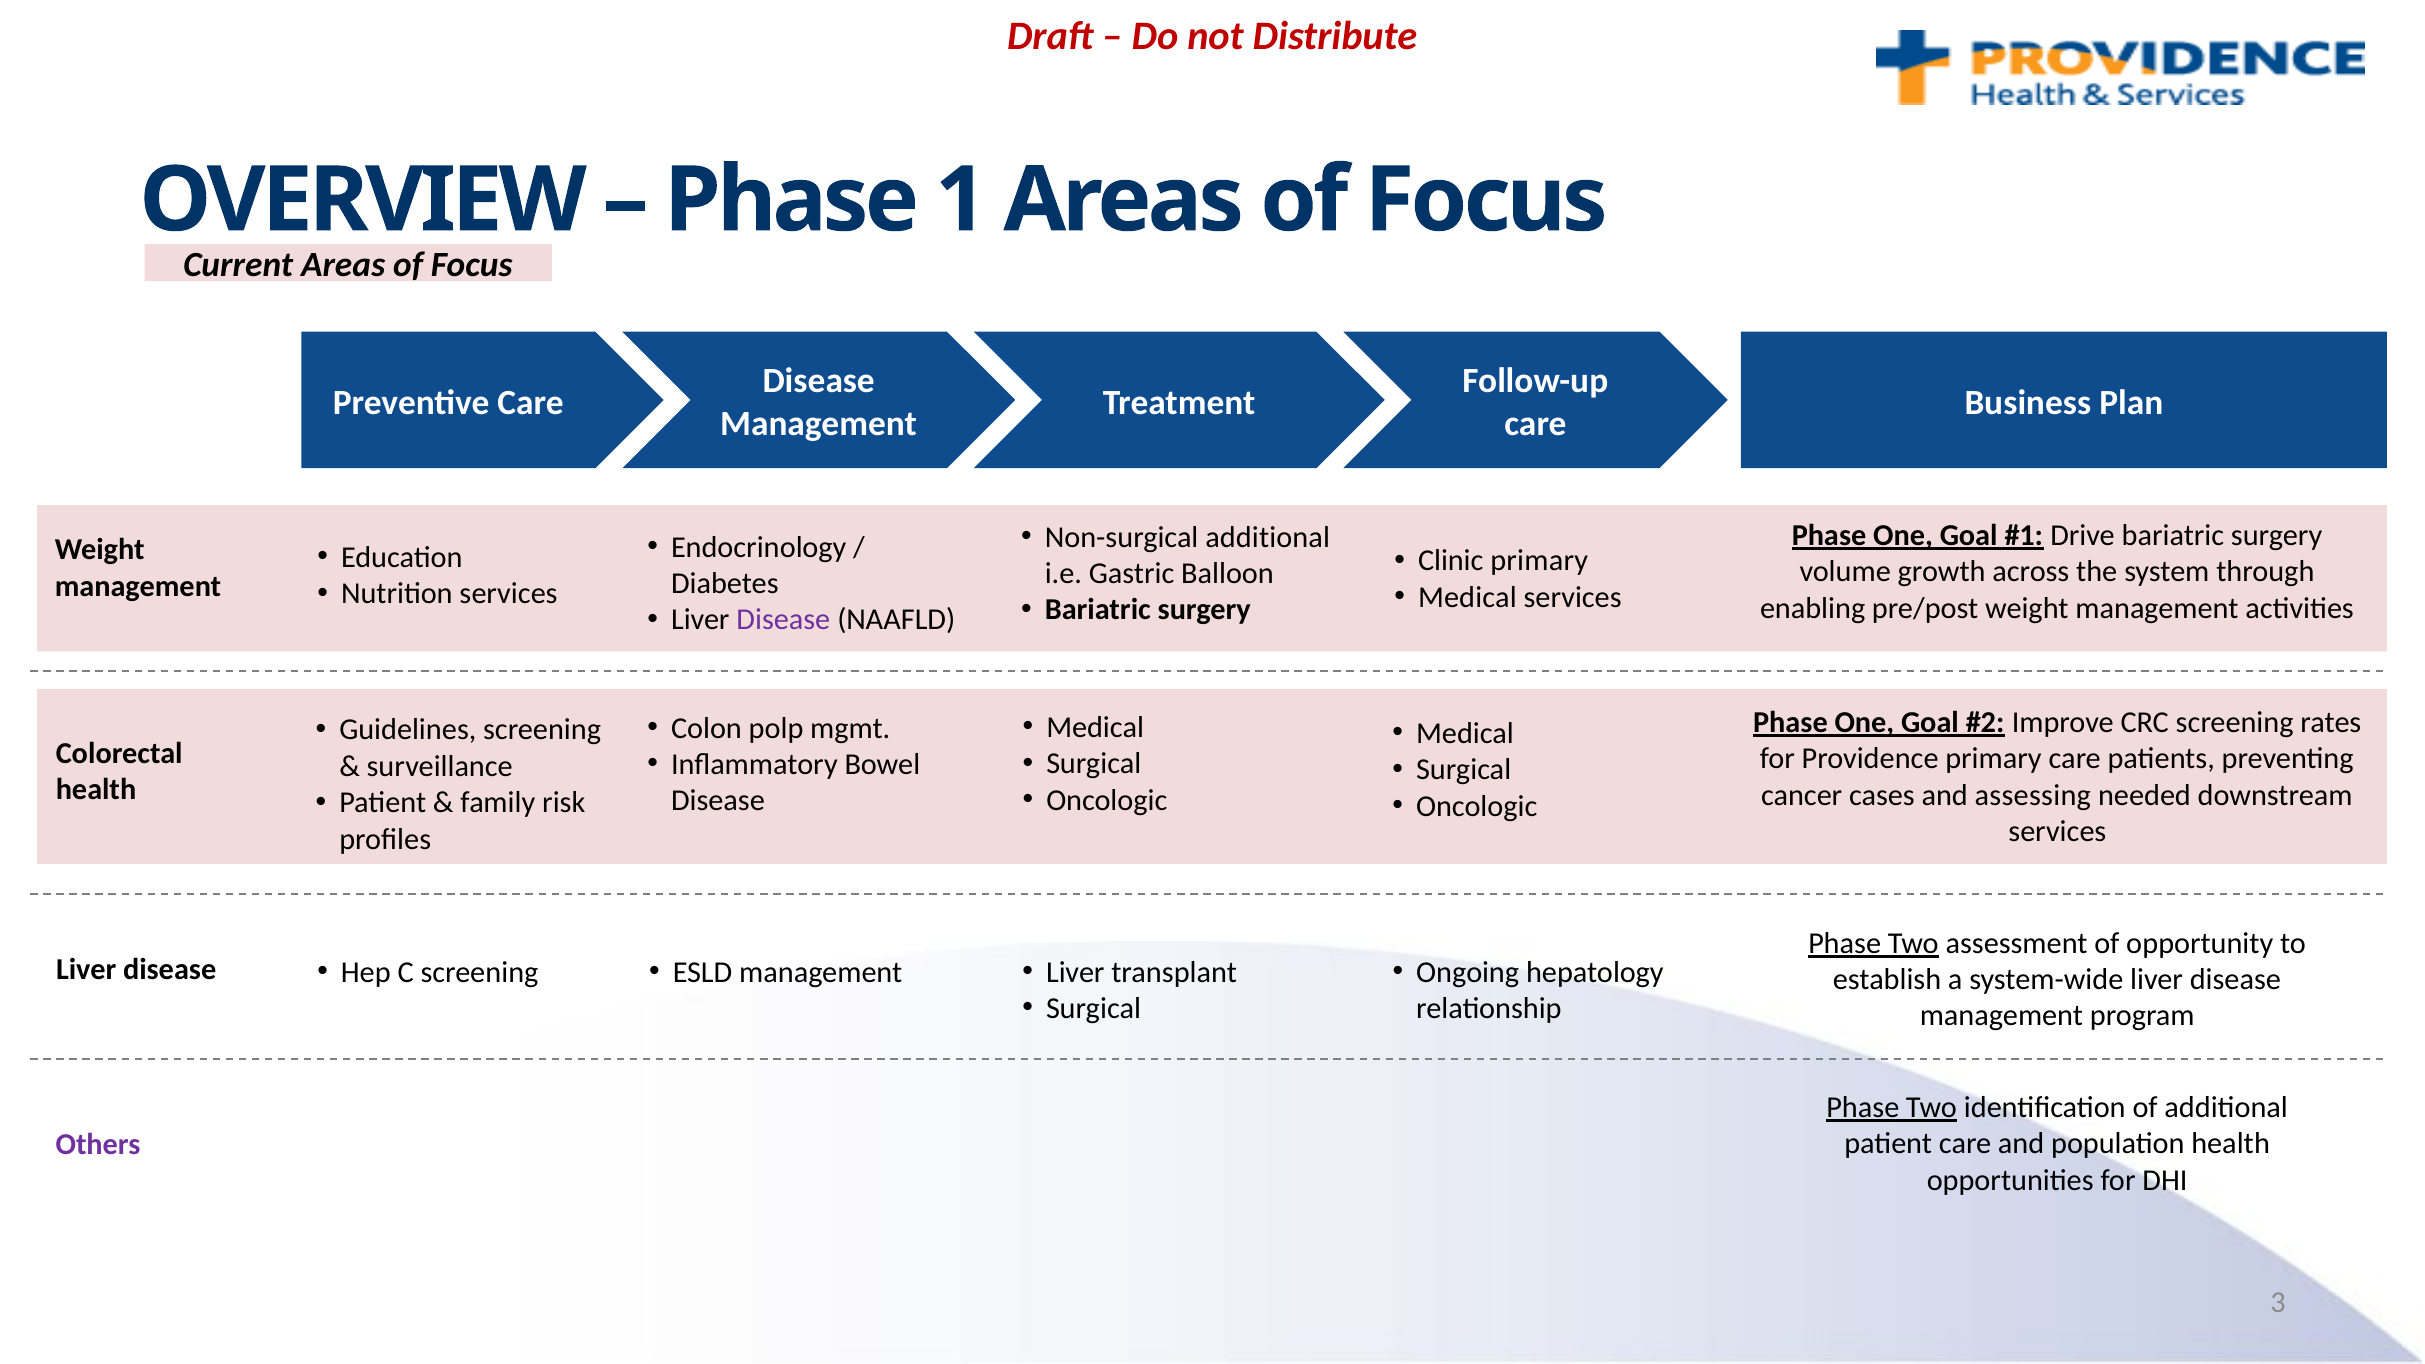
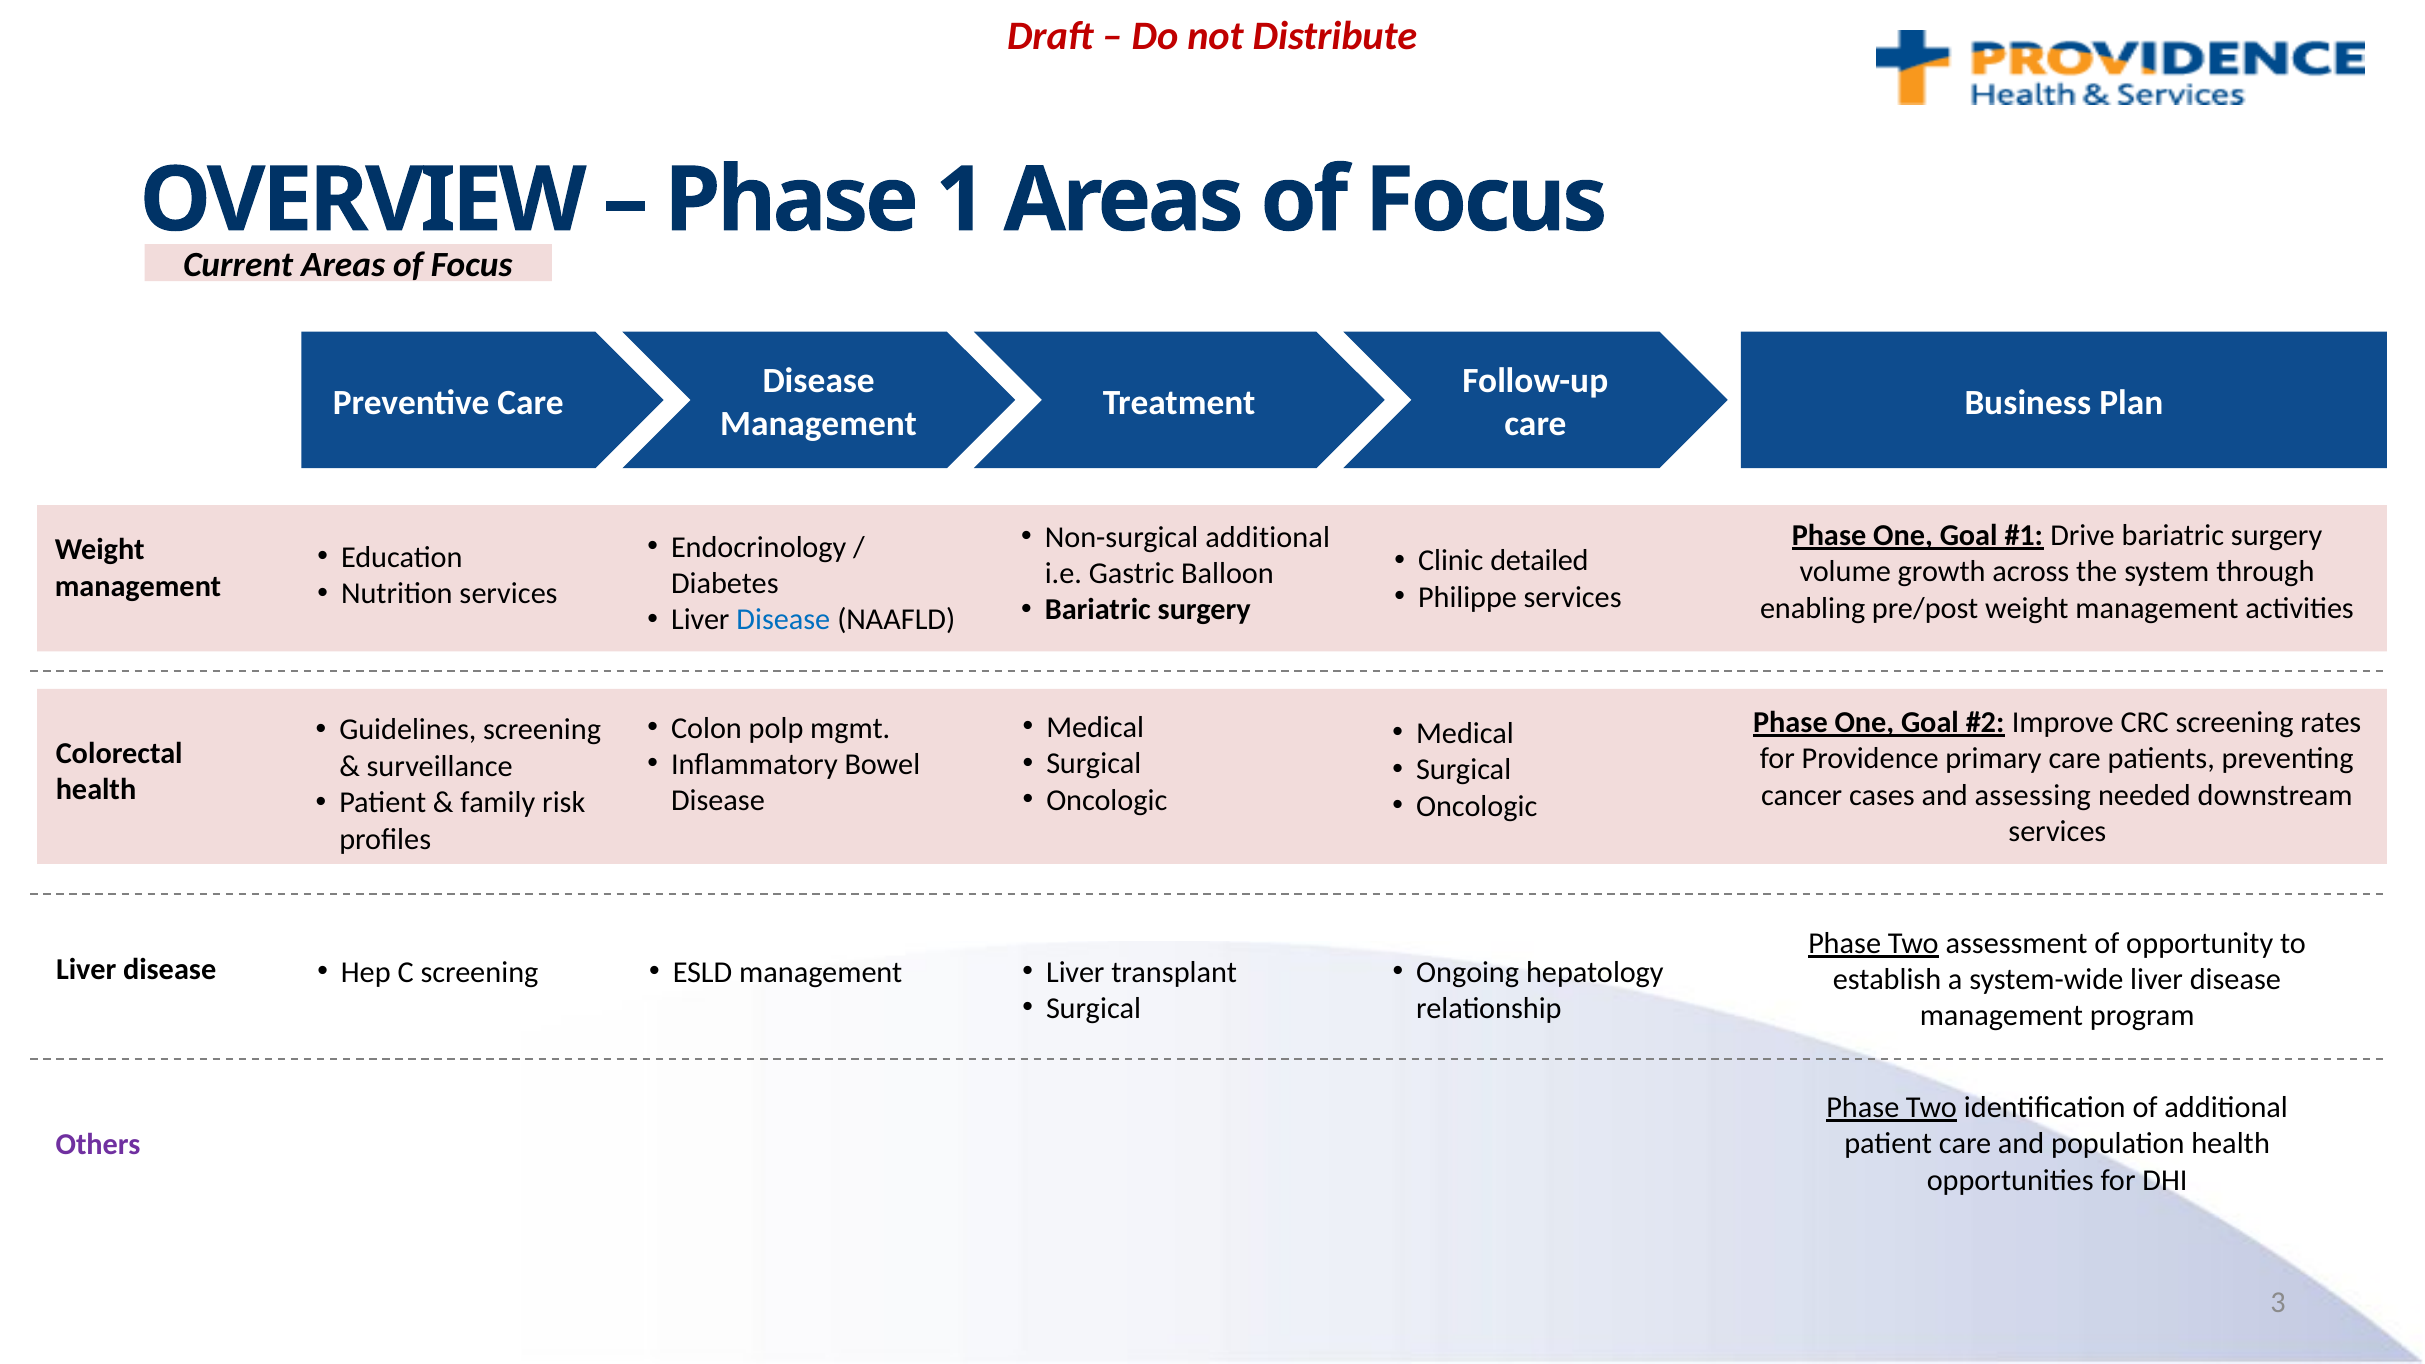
Clinic primary: primary -> detailed
Medical at (1467, 597): Medical -> Philippe
Disease at (783, 620) colour: purple -> blue
